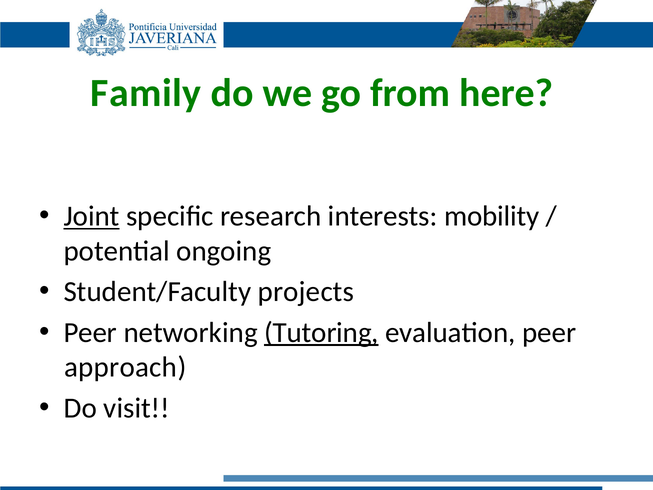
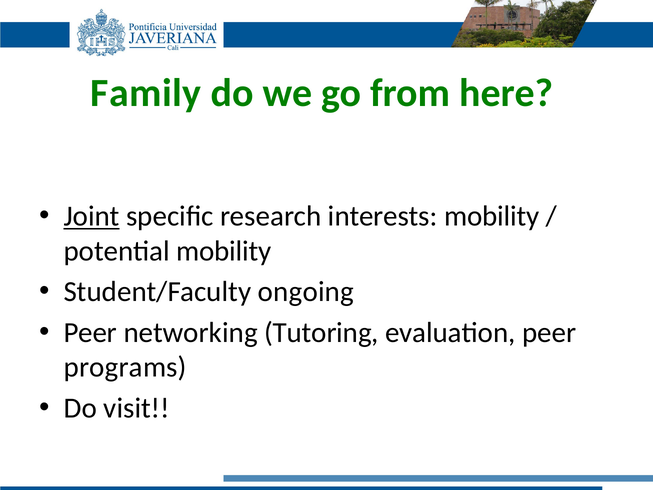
potential ongoing: ongoing -> mobility
projects: projects -> ongoing
Tutoring underline: present -> none
approach: approach -> programs
